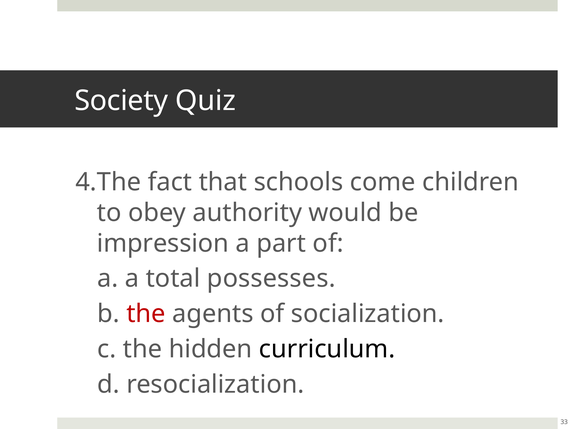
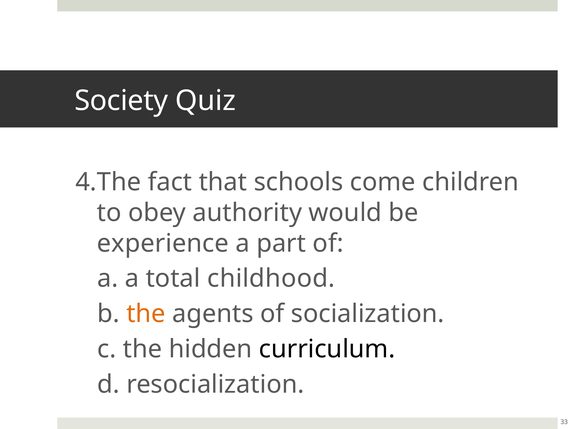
impression: impression -> experience
possesses: possesses -> childhood
the at (146, 314) colour: red -> orange
